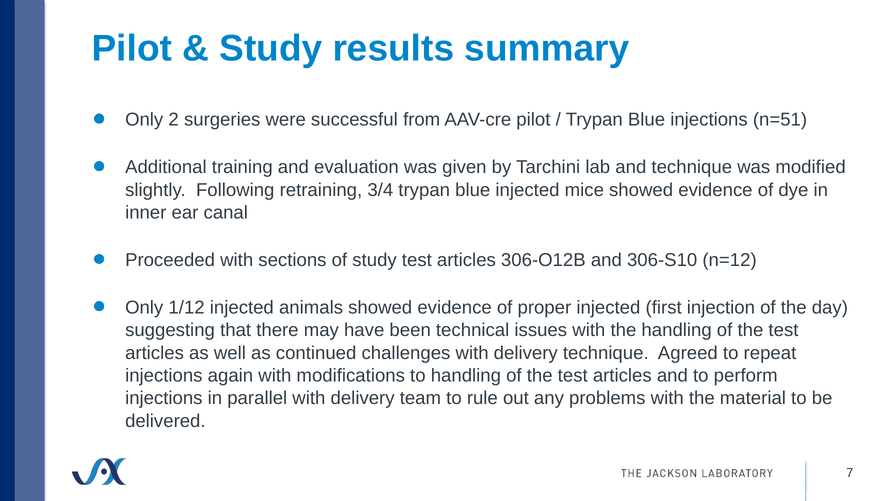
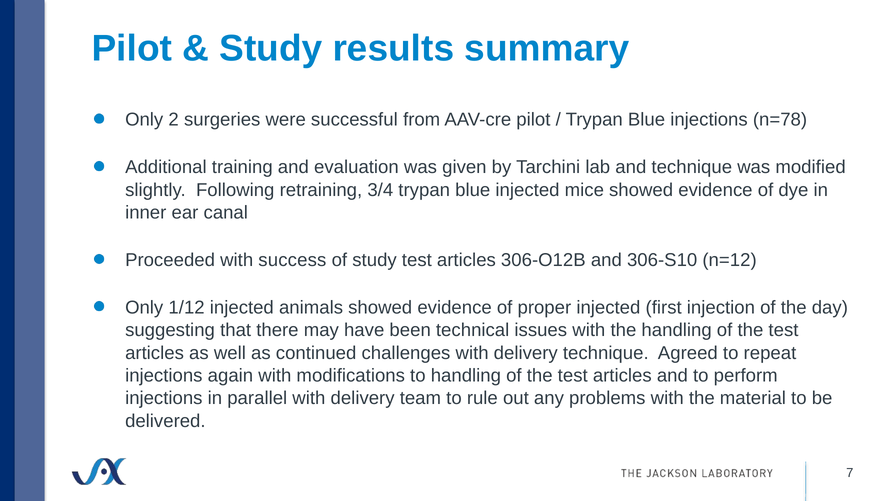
n=51: n=51 -> n=78
sections: sections -> success
